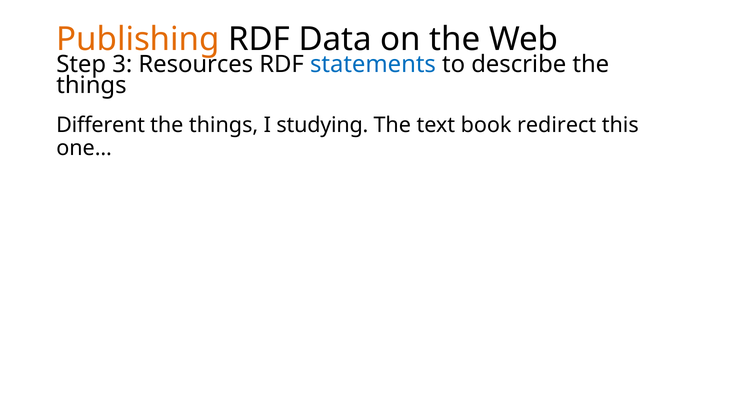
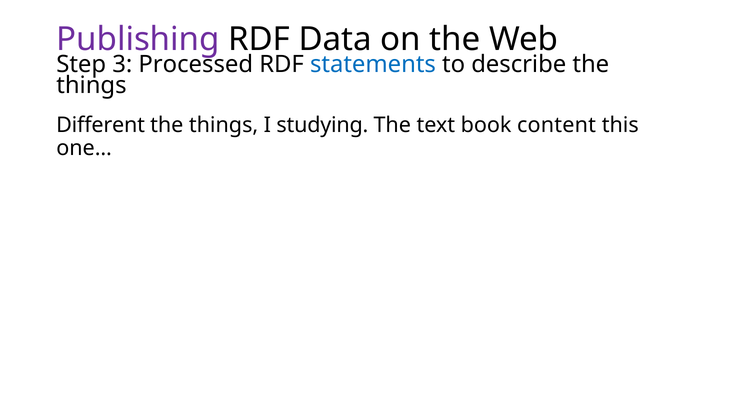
Publishing colour: orange -> purple
Resources: Resources -> Processed
redirect: redirect -> content
